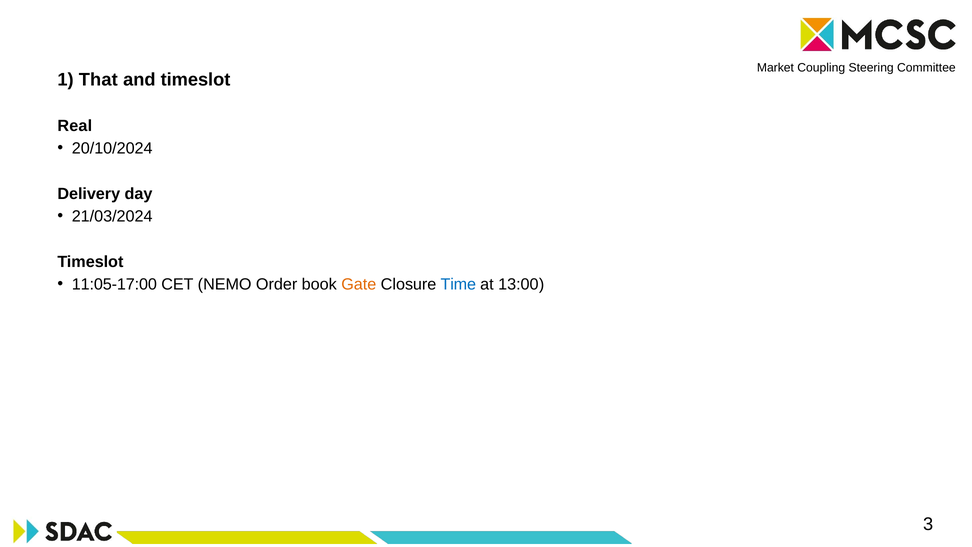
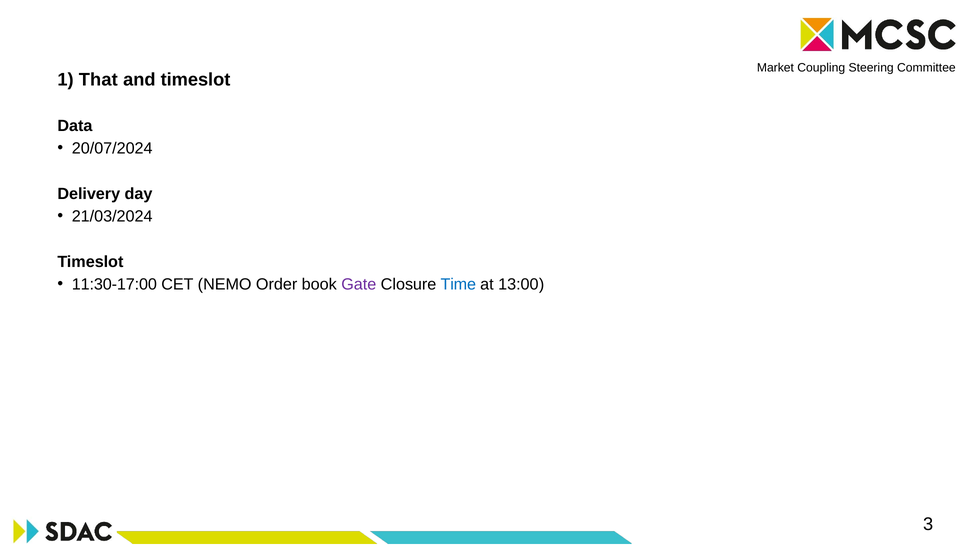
Real: Real -> Data
20/10/2024: 20/10/2024 -> 20/07/2024
11:05-17:00: 11:05-17:00 -> 11:30-17:00
Gate colour: orange -> purple
